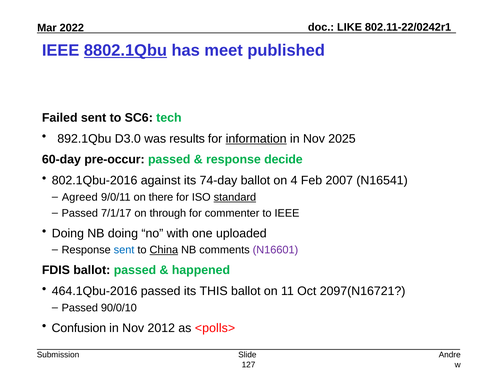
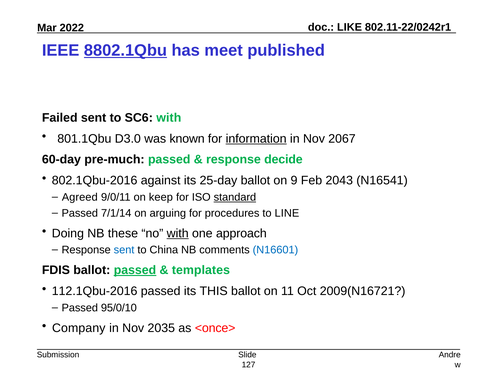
SC6 tech: tech -> with
892.1Qbu: 892.1Qbu -> 801.1Qbu
results: results -> known
2025: 2025 -> 2067
pre-occur: pre-occur -> pre-much
74-day: 74-day -> 25-day
4: 4 -> 9
2007: 2007 -> 2043
there: there -> keep
7/1/17: 7/1/17 -> 7/1/14
through: through -> arguing
commenter: commenter -> procedures
to IEEE: IEEE -> LINE
NB doing: doing -> these
with at (178, 233) underline: none -> present
uploaded: uploaded -> approach
China underline: present -> none
N16601 colour: purple -> blue
passed at (135, 270) underline: none -> present
happened: happened -> templates
464.1Qbu-2016: 464.1Qbu-2016 -> 112.1Qbu-2016
2097(N16721: 2097(N16721 -> 2009(N16721
90/0/10: 90/0/10 -> 95/0/10
Confusion: Confusion -> Company
2012: 2012 -> 2035
<polls>: <polls> -> <once>
